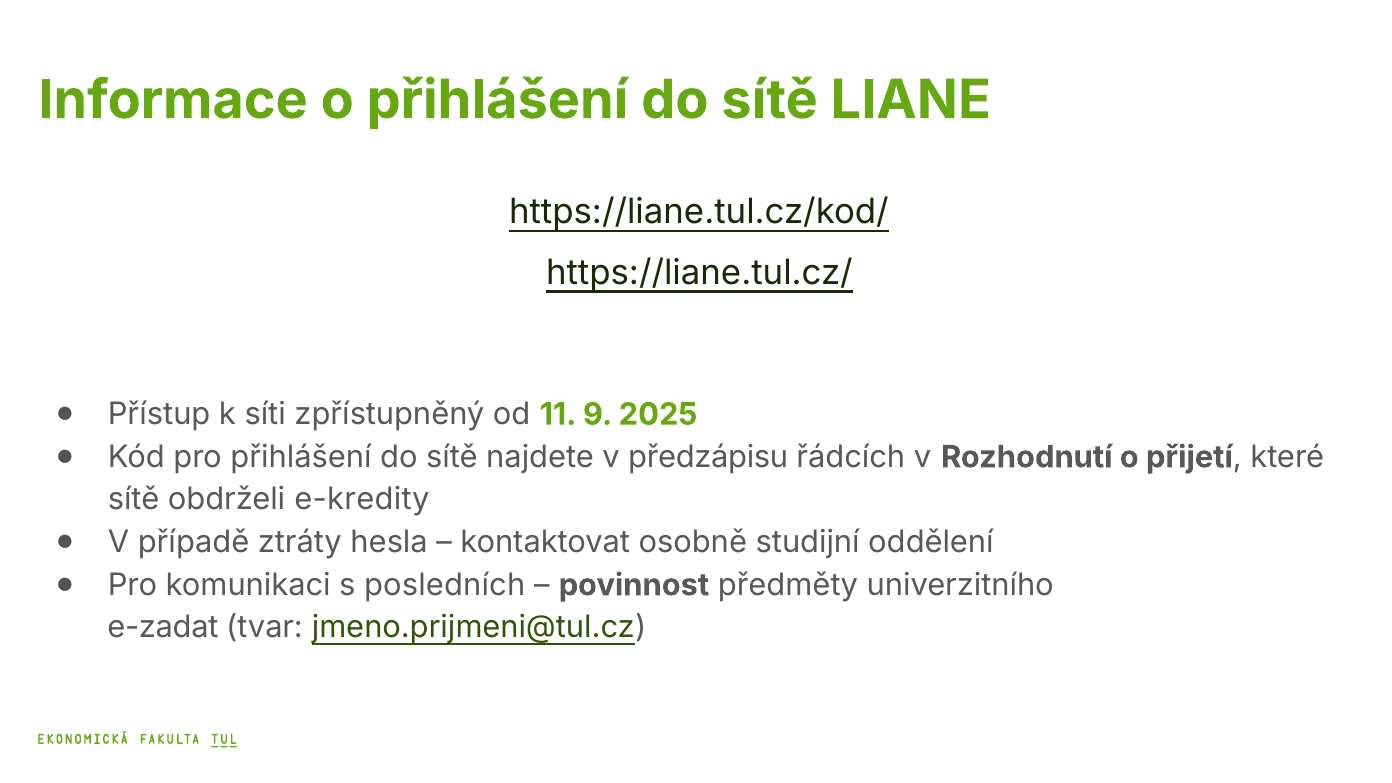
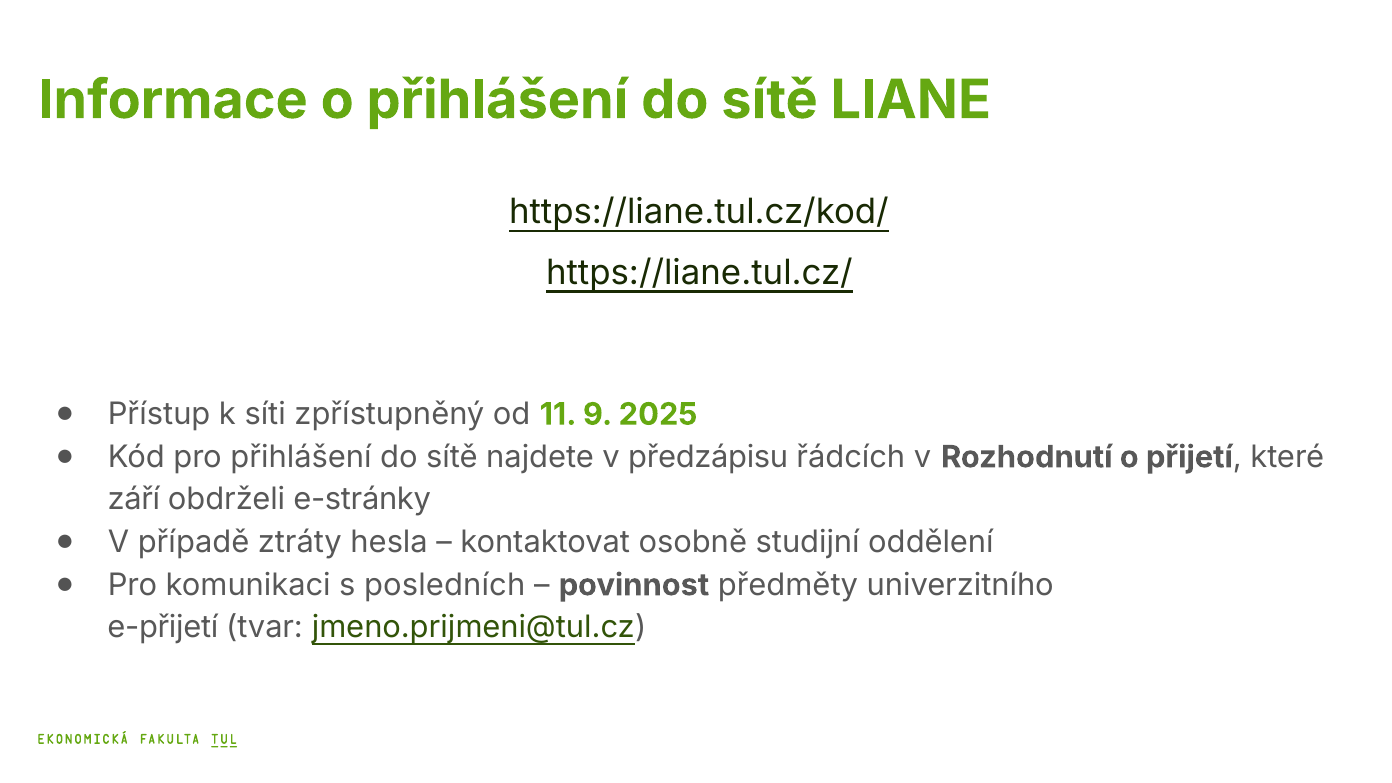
sítě at (134, 500): sítě -> září
e-kredity: e-kredity -> e-stránky
e-zadat: e-zadat -> e-přijetí
